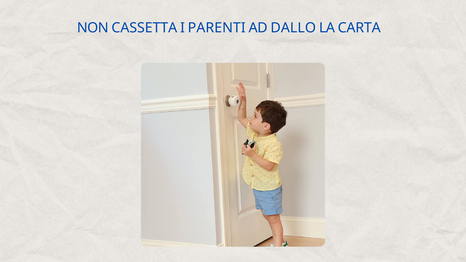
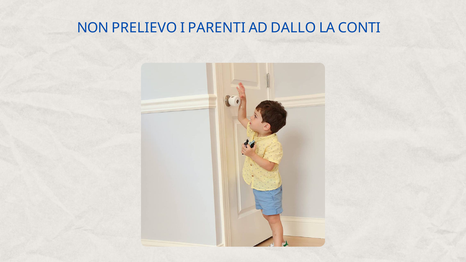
CASSETTA: CASSETTA -> PRELIEVO
CARTA: CARTA -> CONTI
